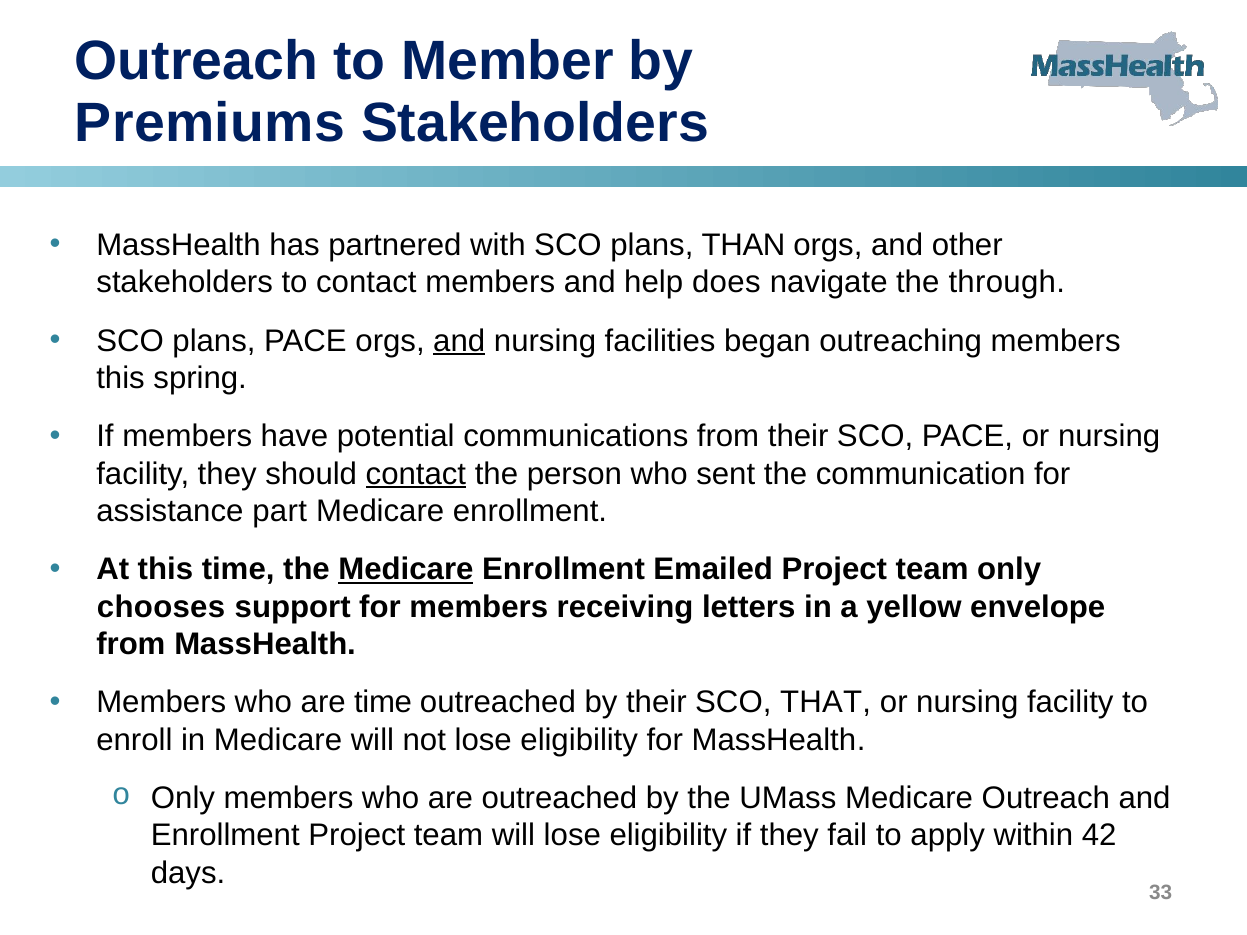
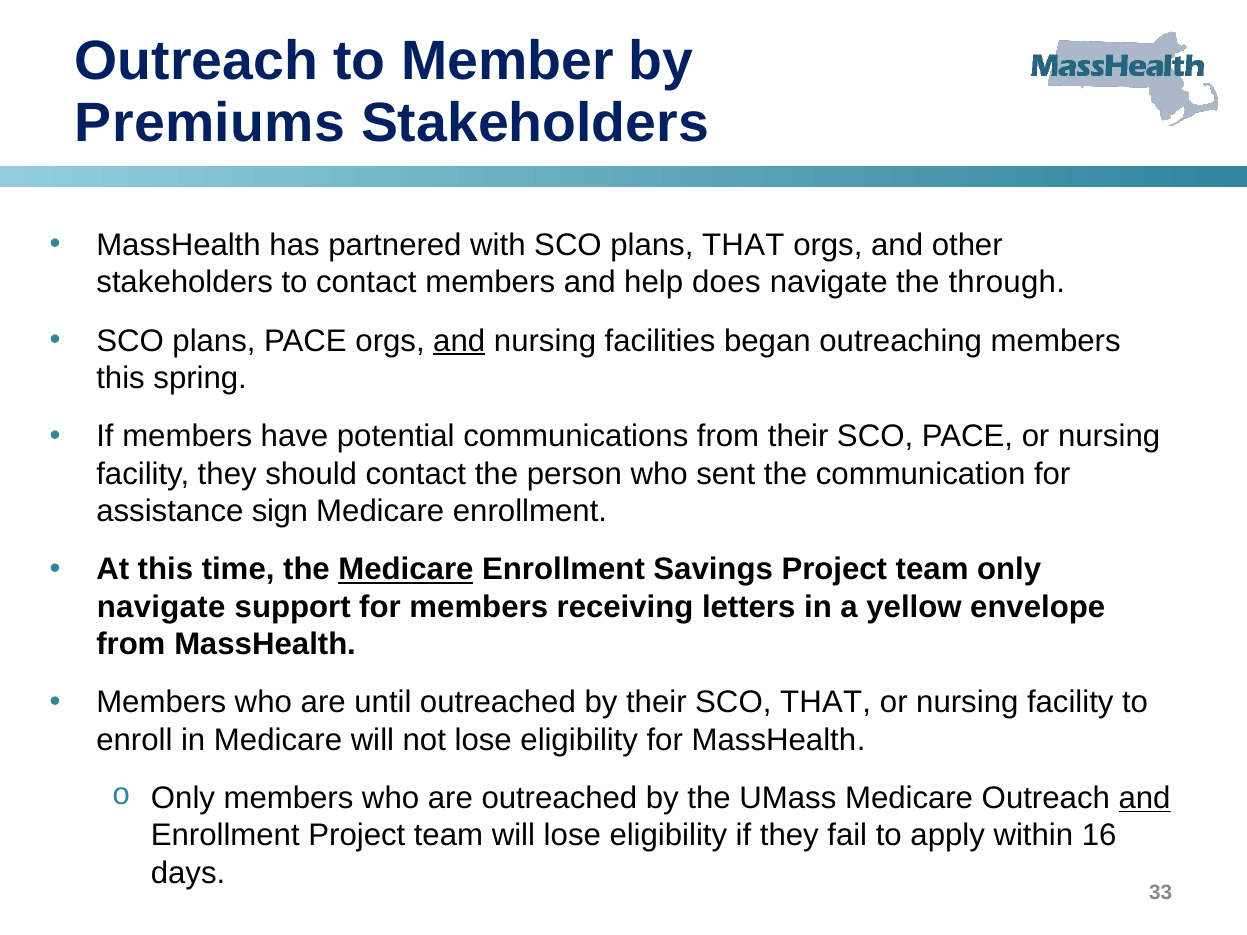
plans THAN: THAN -> THAT
contact at (416, 474) underline: present -> none
part: part -> sign
Emailed: Emailed -> Savings
chooses at (161, 607): chooses -> navigate
are time: time -> until
and at (1145, 798) underline: none -> present
42: 42 -> 16
